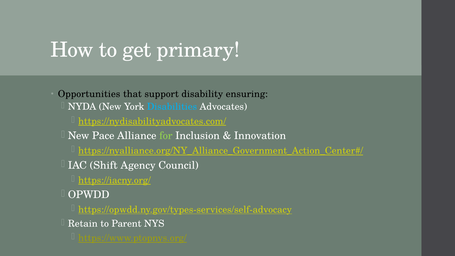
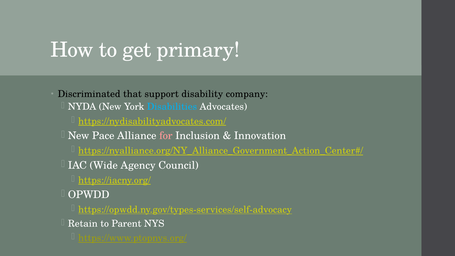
Opportunities: Opportunities -> Discriminated
ensuring: ensuring -> company
for colour: light green -> pink
Shift: Shift -> Wide
